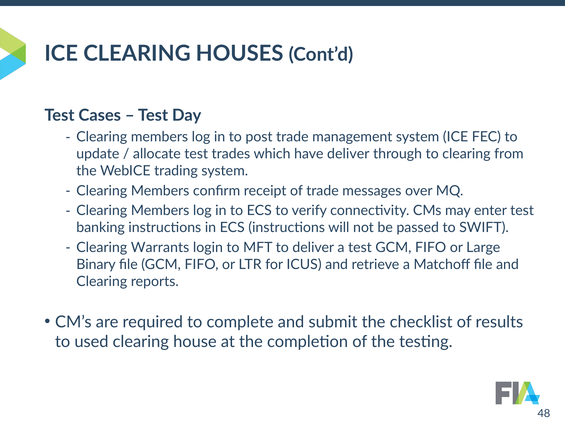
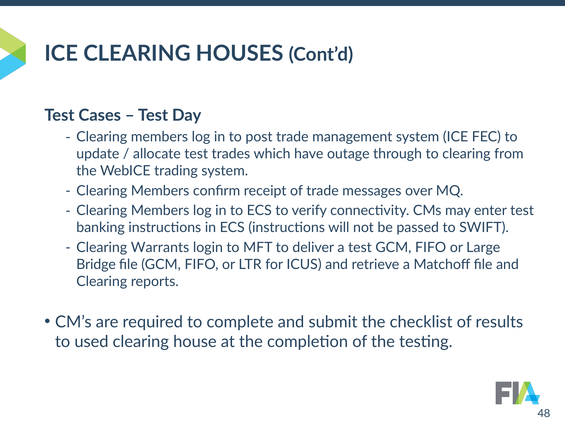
have deliver: deliver -> outage
Binary: Binary -> Bridge
